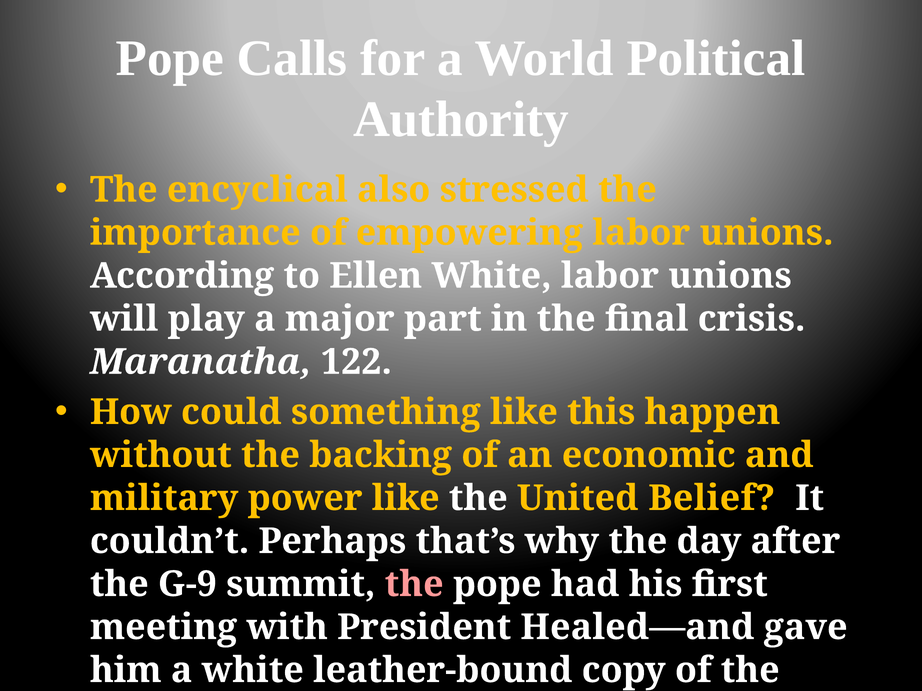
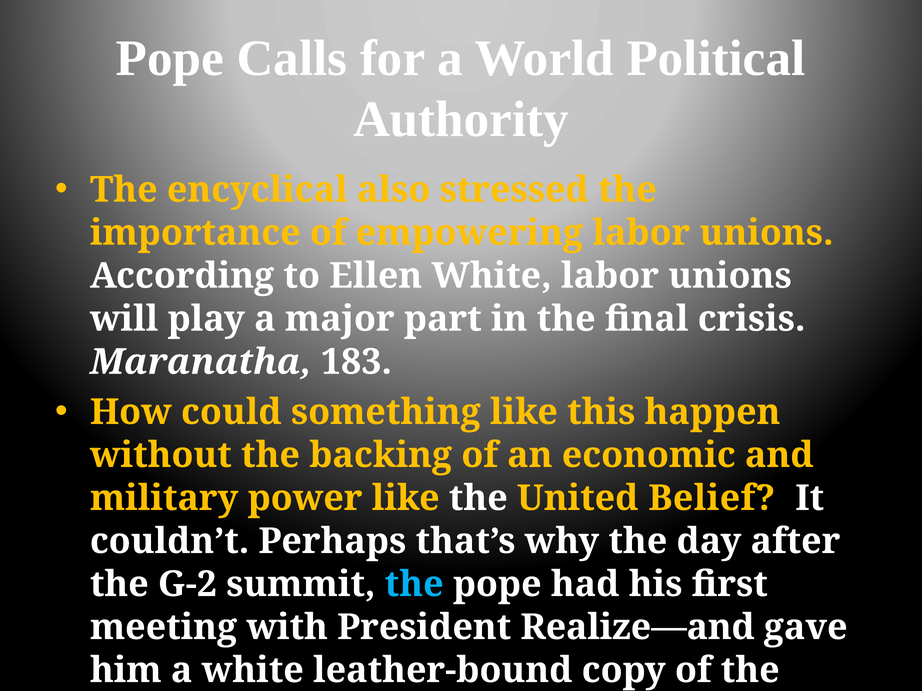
122: 122 -> 183
G-9: G-9 -> G-2
the at (414, 585) colour: pink -> light blue
Healed—and: Healed—and -> Realize—and
